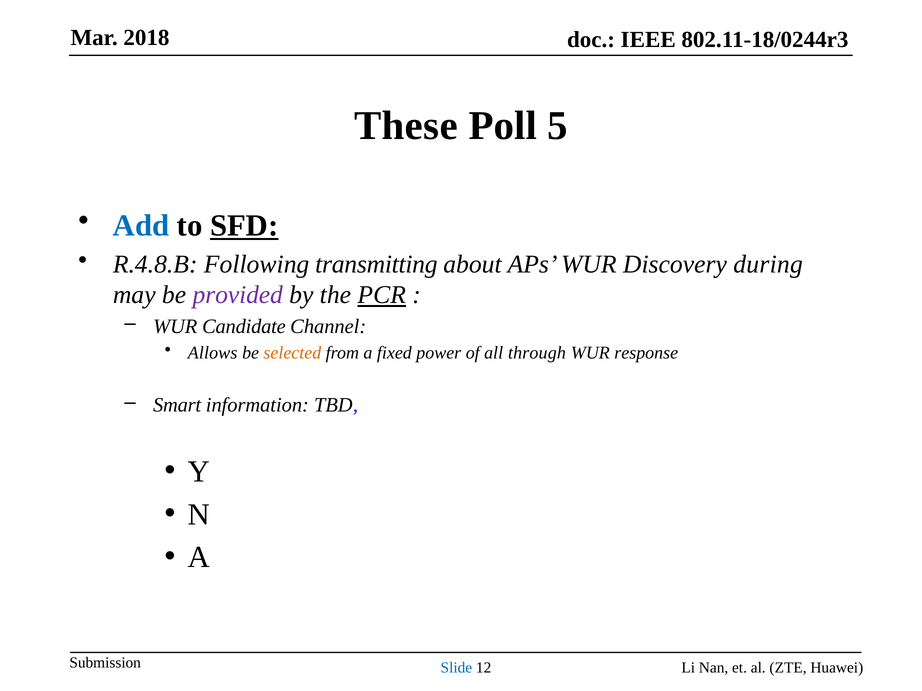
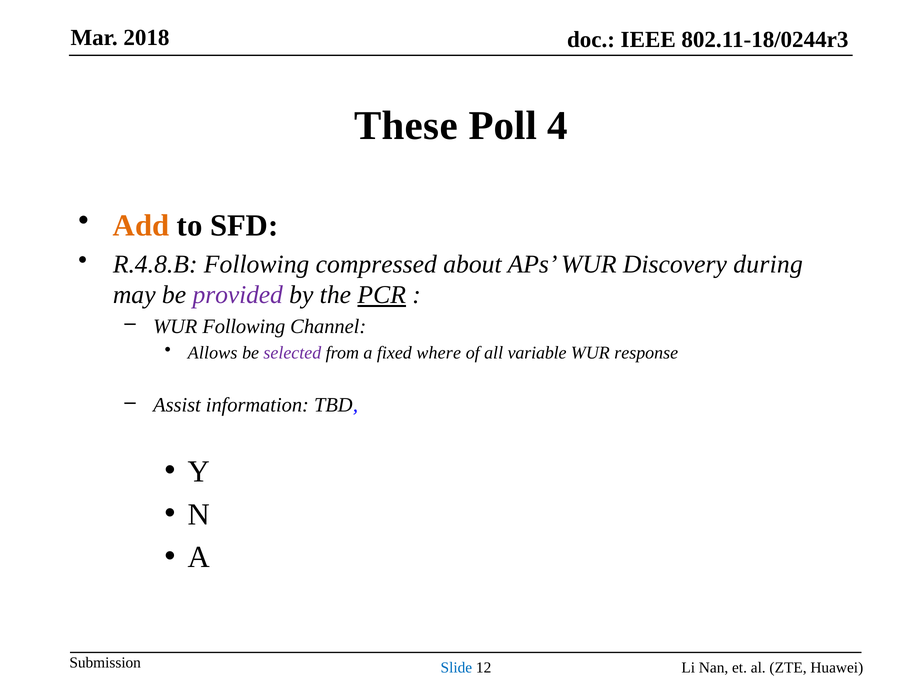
5: 5 -> 4
Add colour: blue -> orange
SFD underline: present -> none
transmitting: transmitting -> compressed
WUR Candidate: Candidate -> Following
selected colour: orange -> purple
power: power -> where
through: through -> variable
Smart: Smart -> Assist
